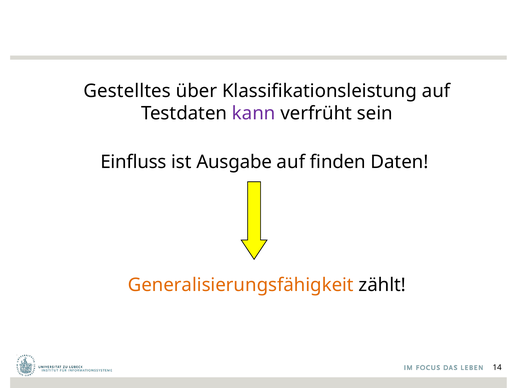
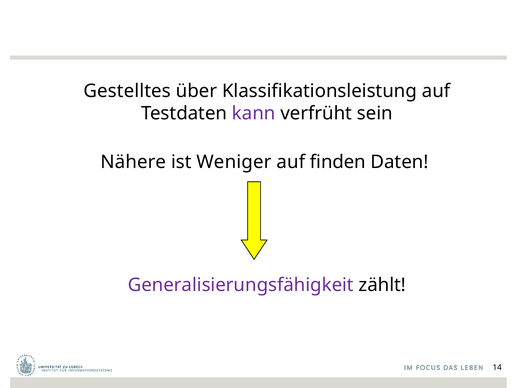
Einfluss: Einfluss -> Nähere
Ausgabe: Ausgabe -> Weniger
Generalisierungsfähigkeit colour: orange -> purple
